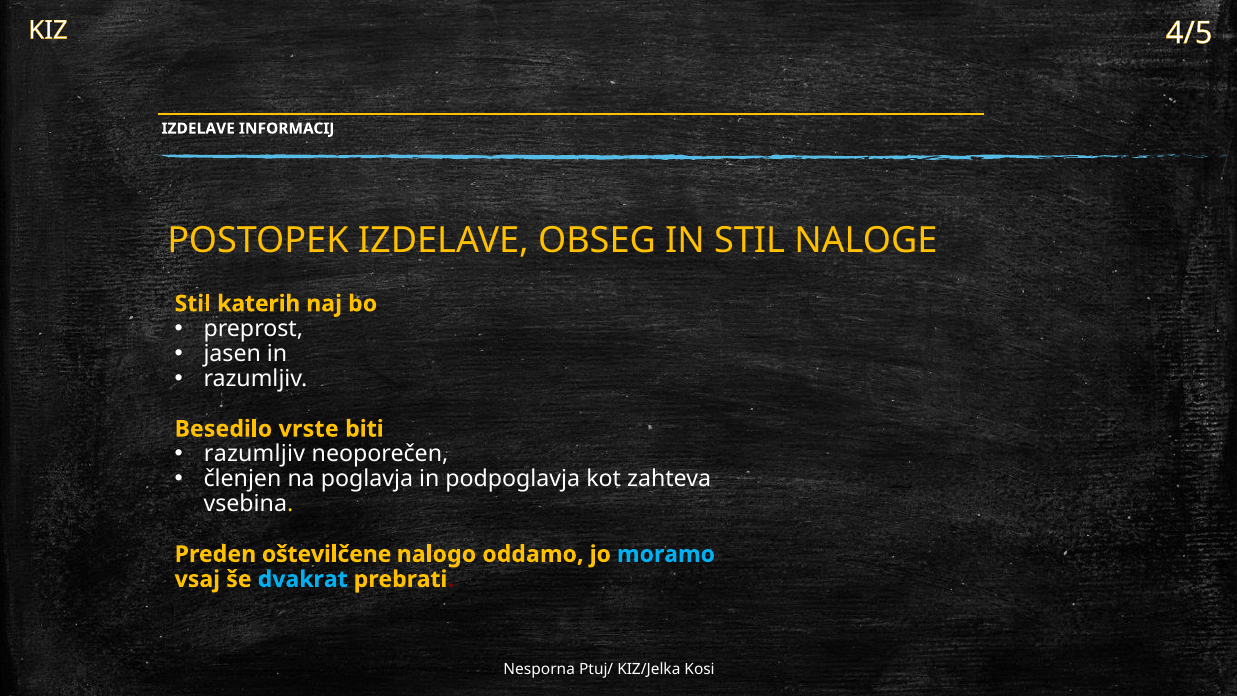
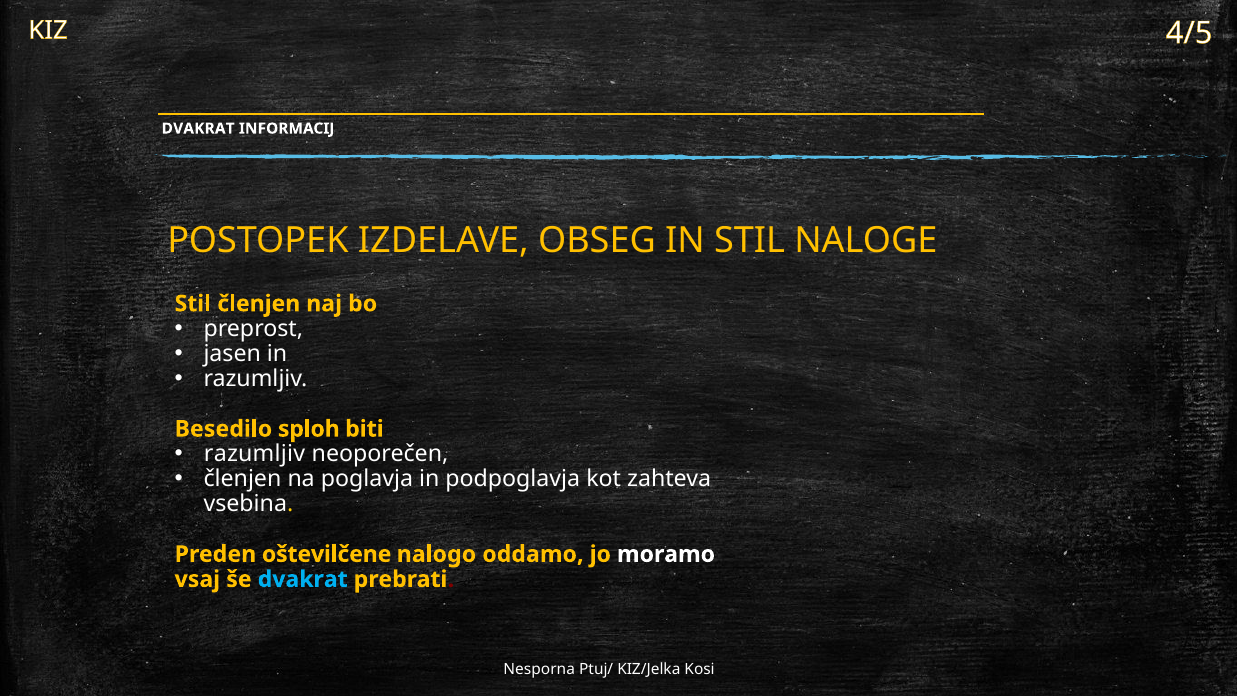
IZDELAVE at (198, 129): IZDELAVE -> DVAKRAT
Stil katerih: katerih -> členjen
vrste: vrste -> sploh
moramo colour: light blue -> white
